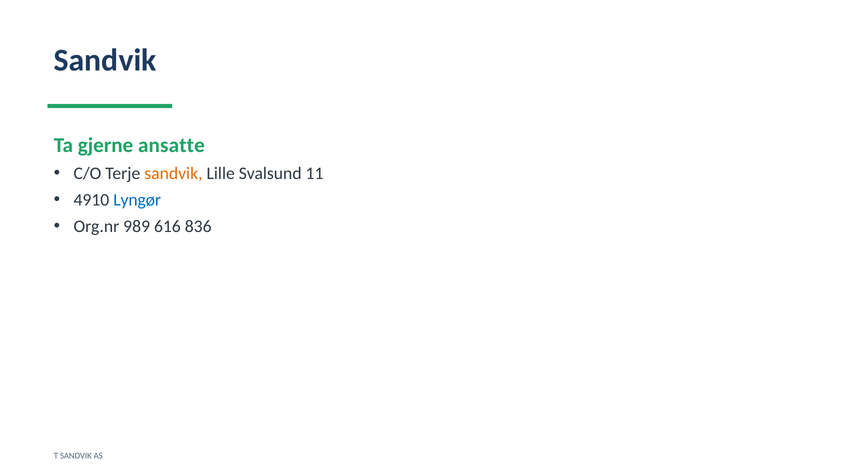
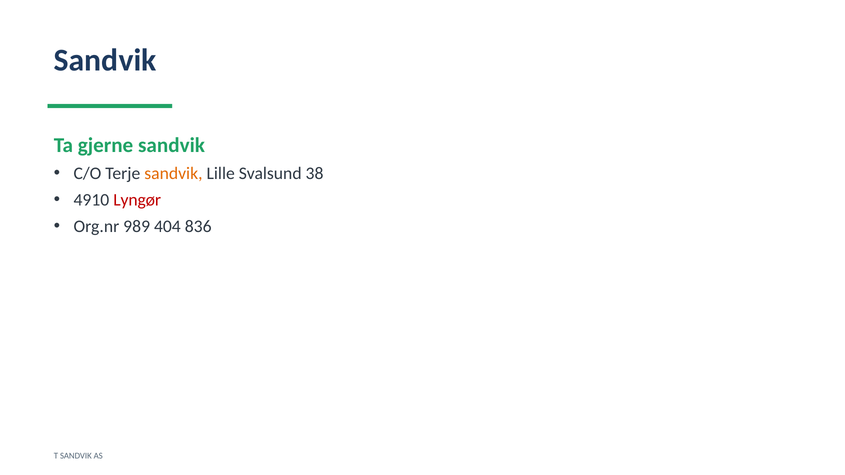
gjerne ansatte: ansatte -> sandvik
11: 11 -> 38
Lyngør colour: blue -> red
616: 616 -> 404
